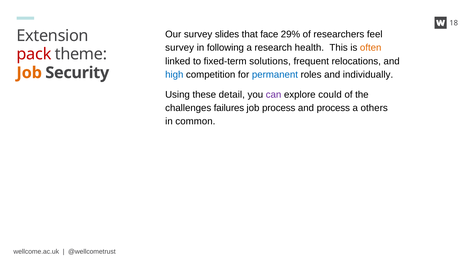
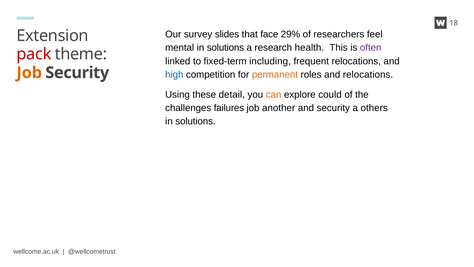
survey at (180, 48): survey -> mental
following at (225, 48): following -> solutions
often colour: orange -> purple
solutions: solutions -> including
permanent colour: blue -> orange
and individually: individually -> relocations
can colour: purple -> orange
job process: process -> another
and process: process -> security
common at (195, 121): common -> solutions
